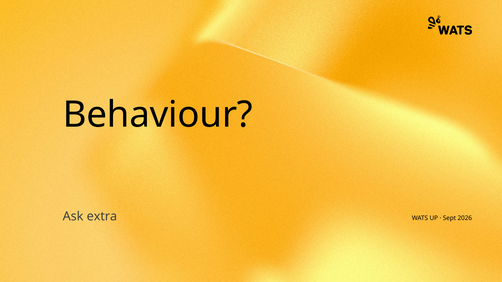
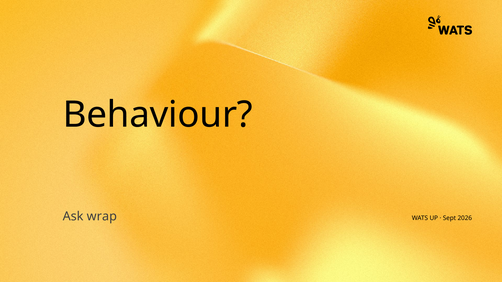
extra: extra -> wrap
